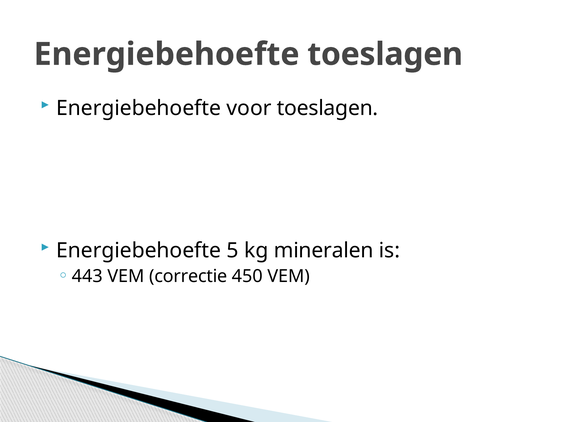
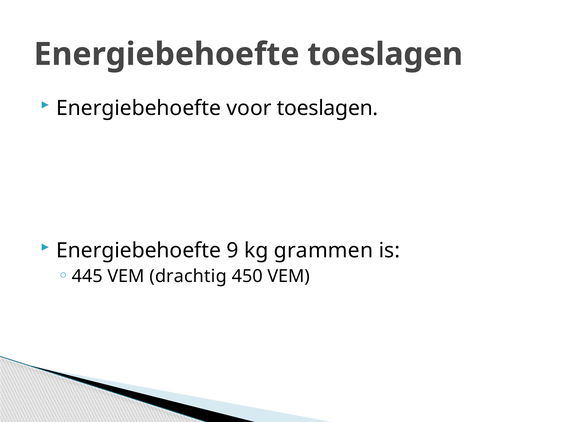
5: 5 -> 9
mineralen: mineralen -> grammen
443: 443 -> 445
correctie: correctie -> drachtig
